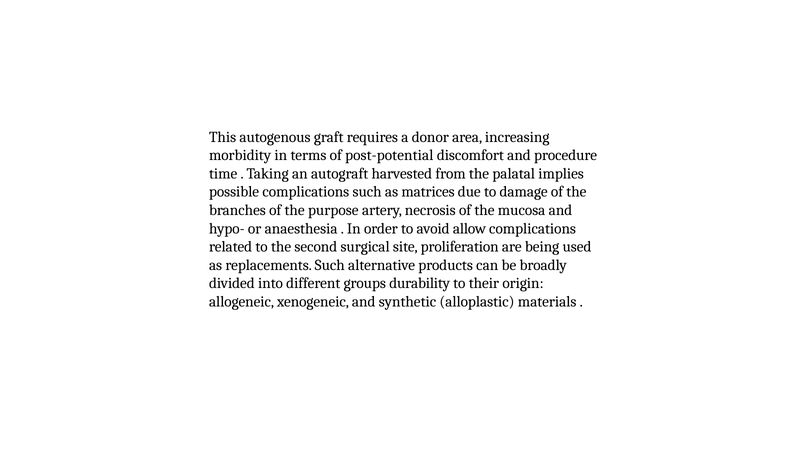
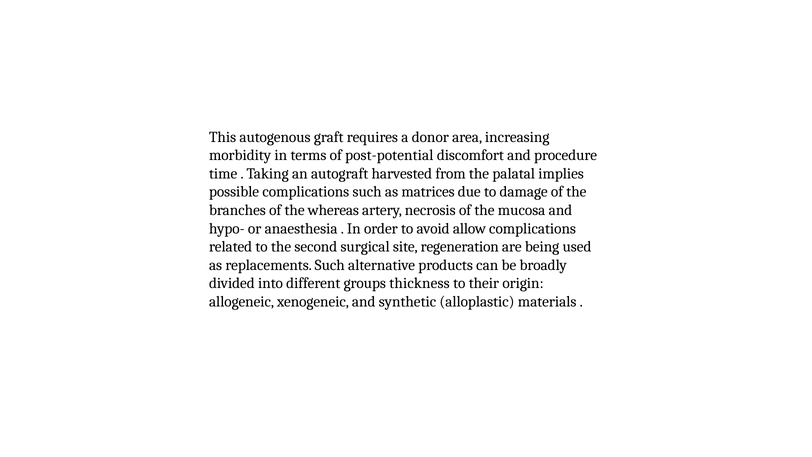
purpose: purpose -> whereas
proliferation: proliferation -> regeneration
durability: durability -> thickness
